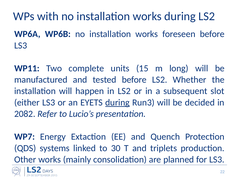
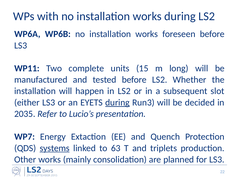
2082: 2082 -> 2035
systems underline: none -> present
30: 30 -> 63
